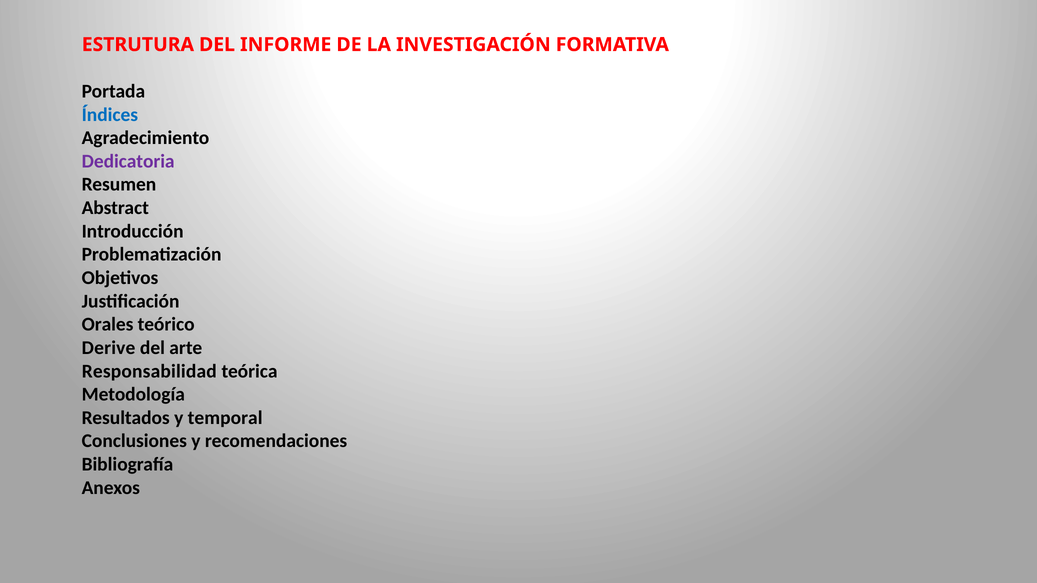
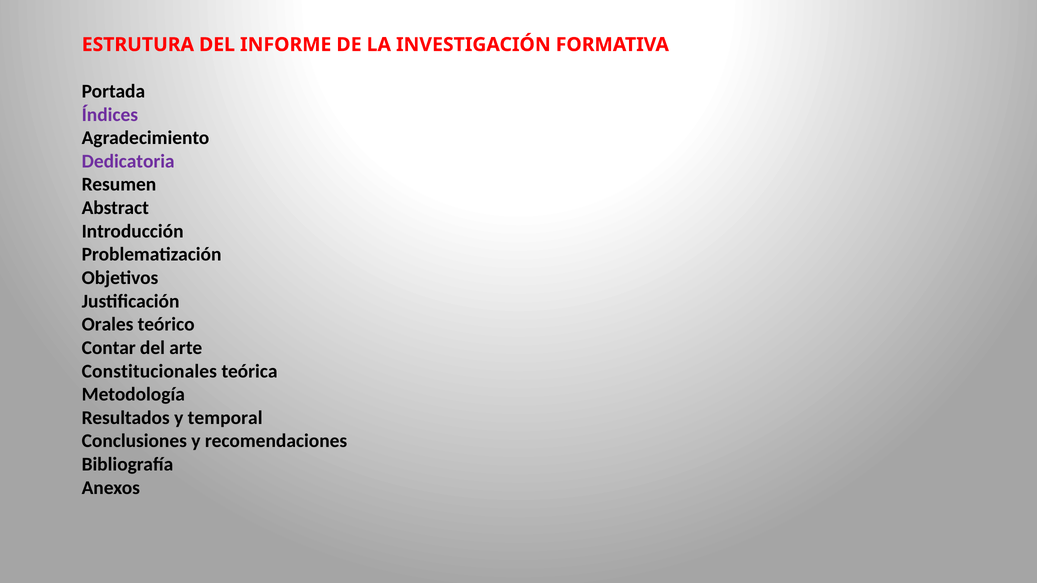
Índices colour: blue -> purple
Derive: Derive -> Contar
Responsabilidad: Responsabilidad -> Constitucionales
